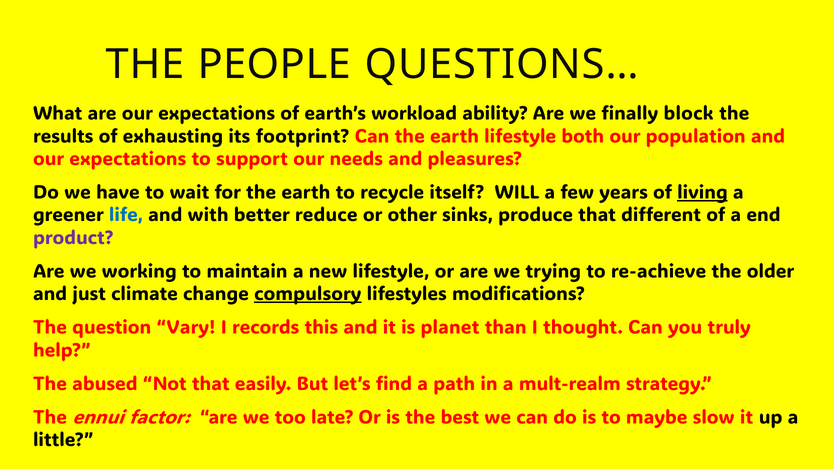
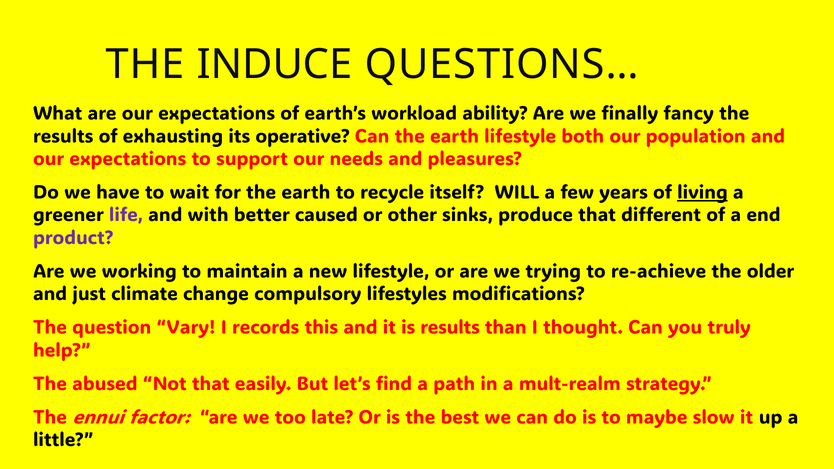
PEOPLE: PEOPLE -> INDUCE
block: block -> fancy
footprint: footprint -> operative
life colour: blue -> purple
reduce: reduce -> caused
compulsory underline: present -> none
is planet: planet -> results
